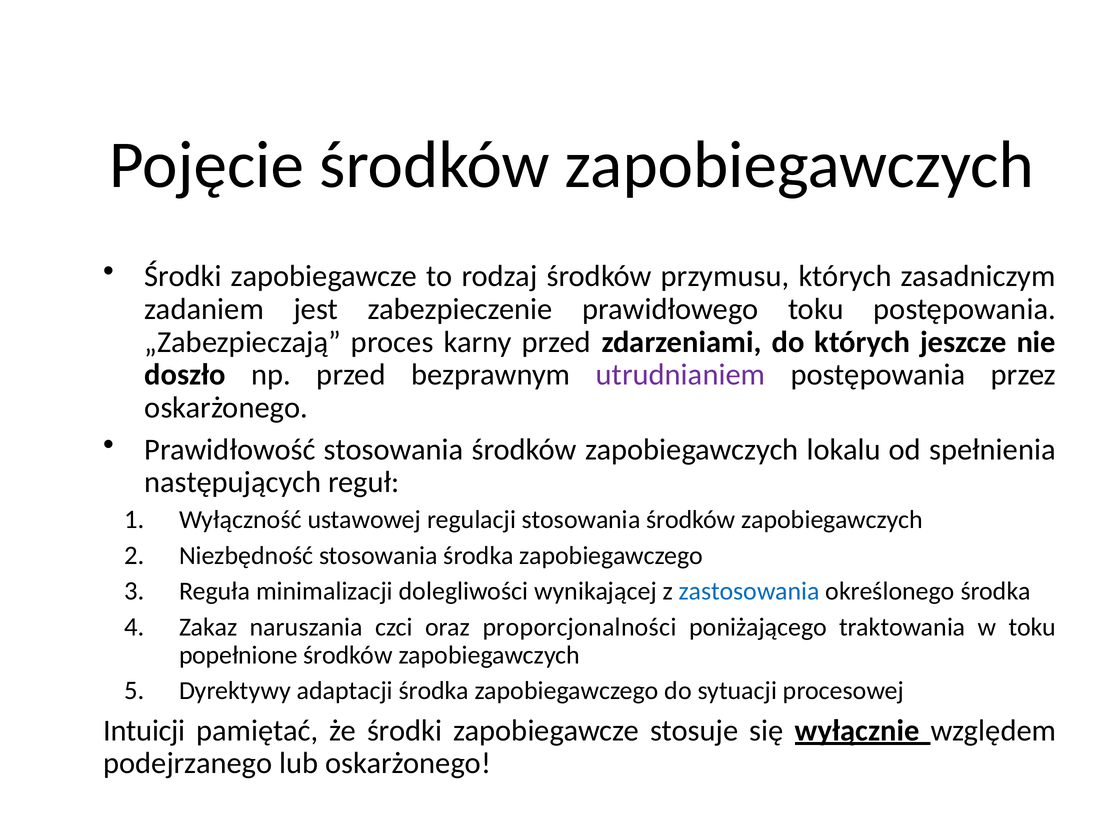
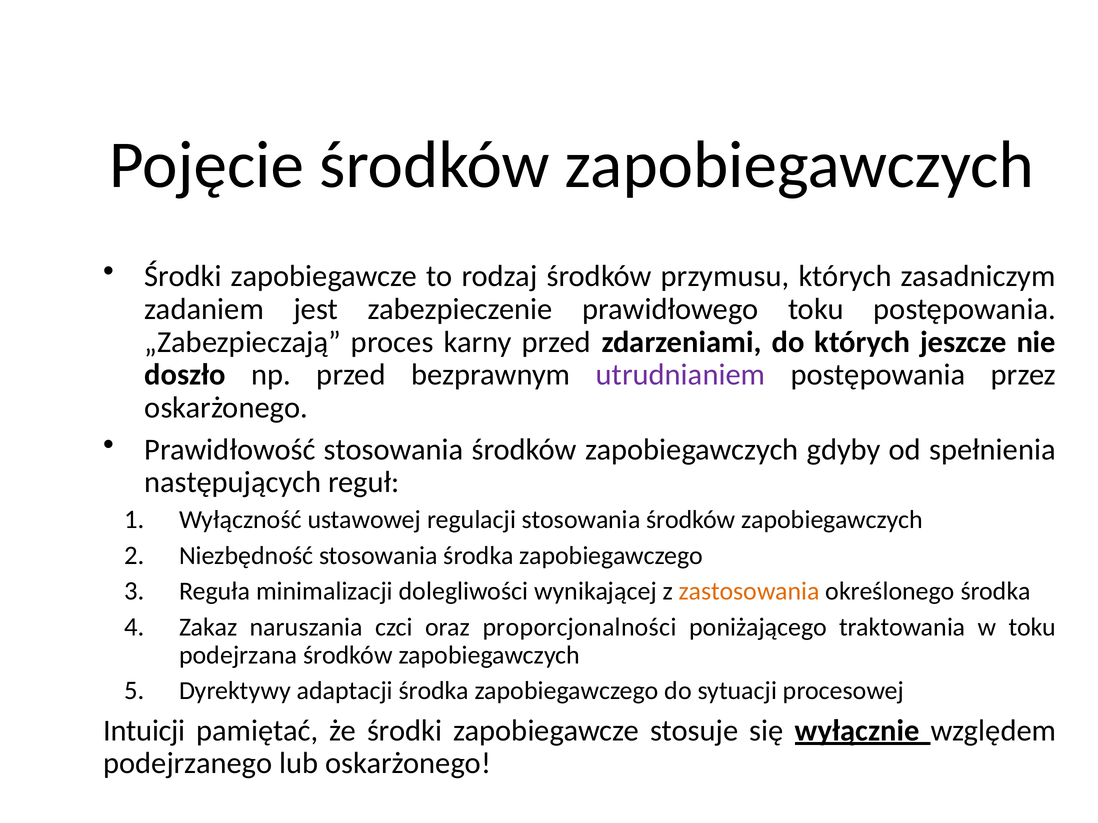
lokalu: lokalu -> gdyby
zastosowania colour: blue -> orange
popełnione: popełnione -> podejrzana
